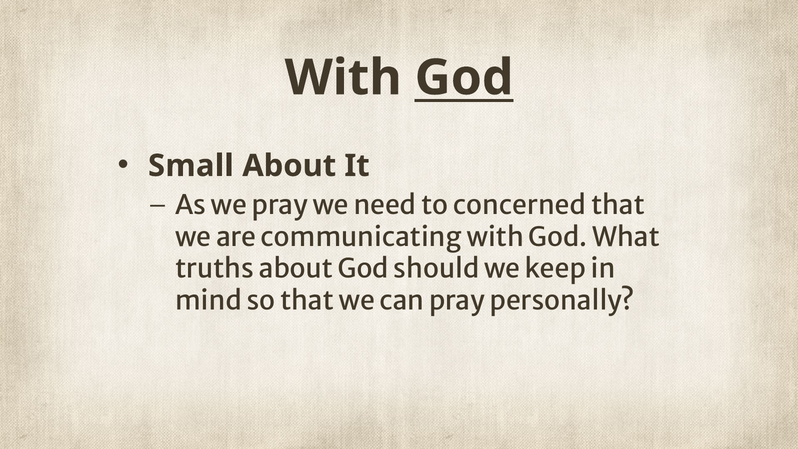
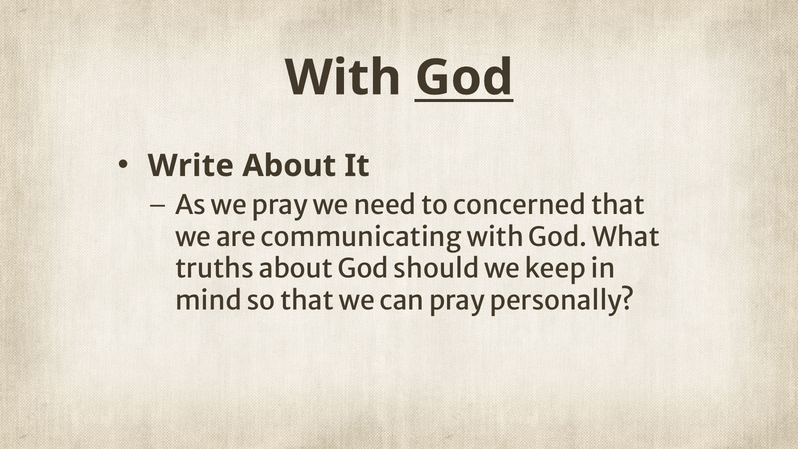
Small: Small -> Write
